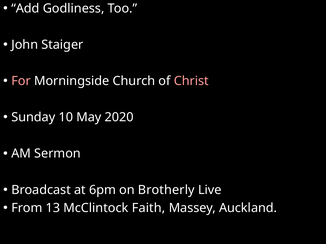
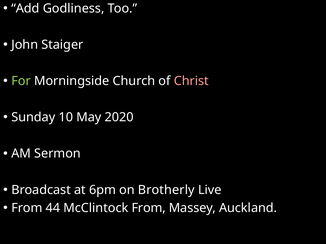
For colour: pink -> light green
13: 13 -> 44
McClintock Faith: Faith -> From
